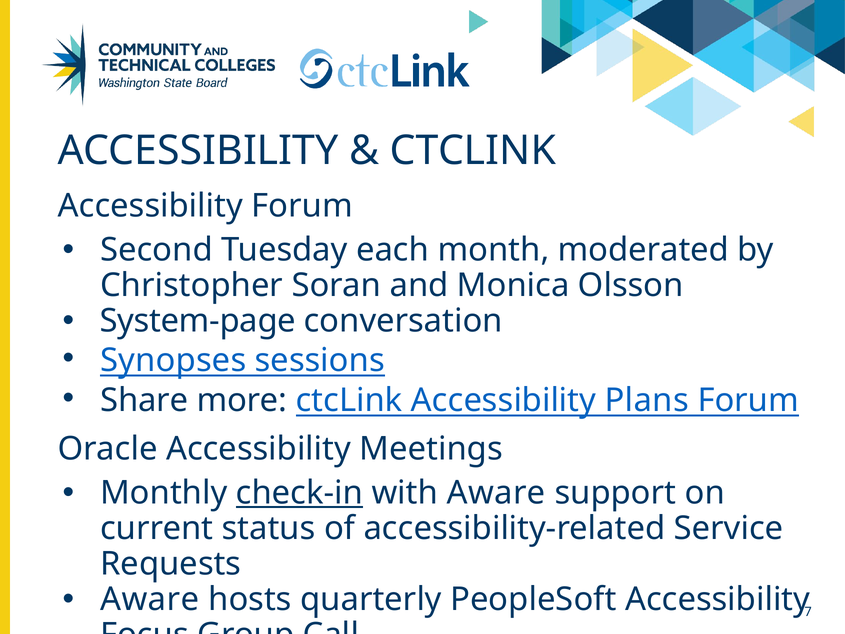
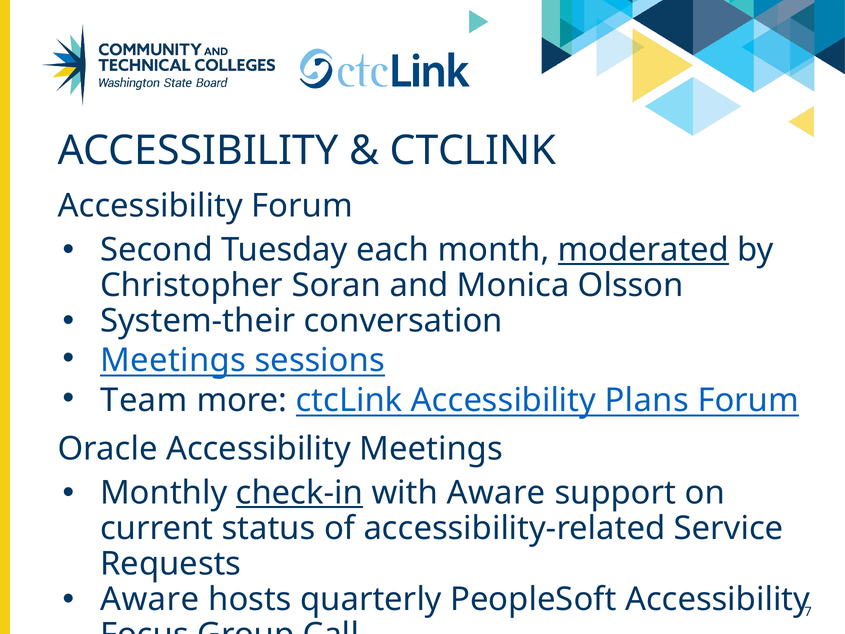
moderated underline: none -> present
System-page: System-page -> System-their
Synopses at (173, 360): Synopses -> Meetings
Share: Share -> Team
